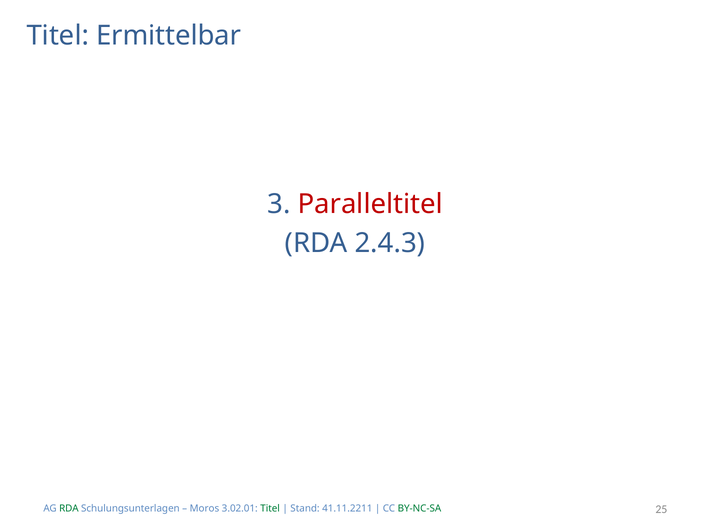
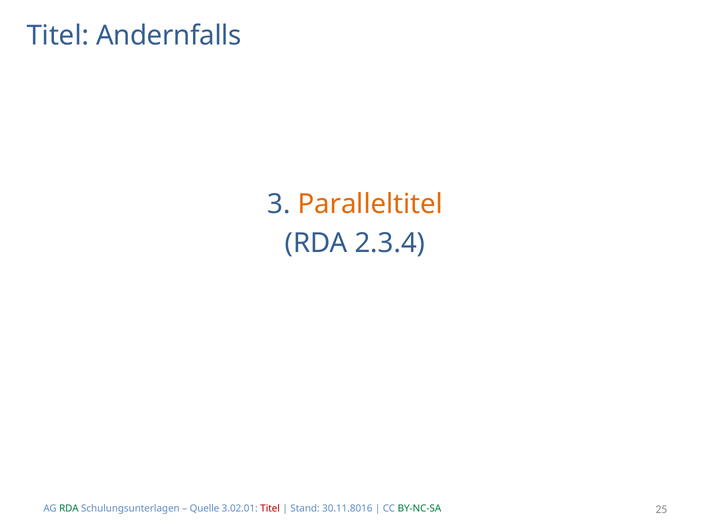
Ermittelbar: Ermittelbar -> Andernfalls
Paralleltitel colour: red -> orange
2.4.3: 2.4.3 -> 2.3.4
Moros: Moros -> Quelle
Titel at (270, 509) colour: green -> red
41.11.2211: 41.11.2211 -> 30.11.8016
